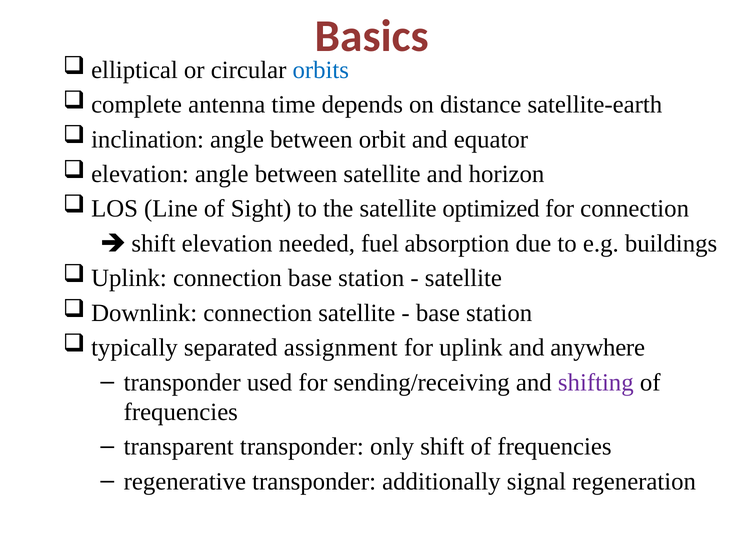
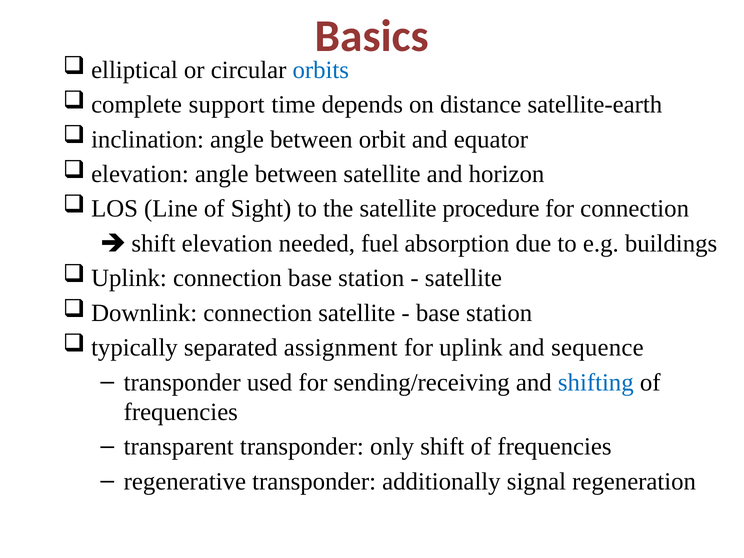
antenna: antenna -> support
optimized: optimized -> procedure
anywhere: anywhere -> sequence
shifting colour: purple -> blue
